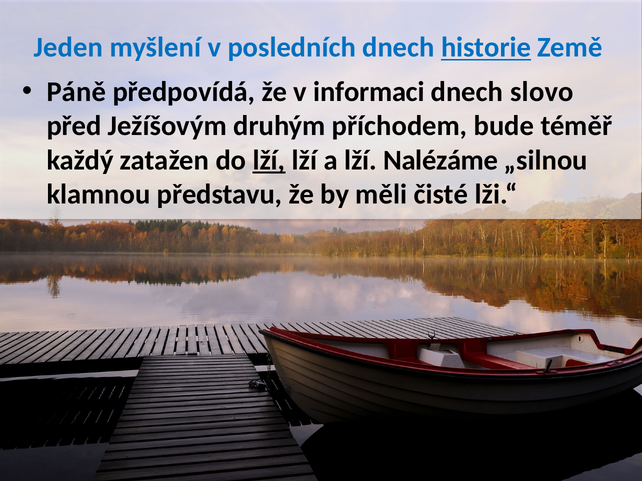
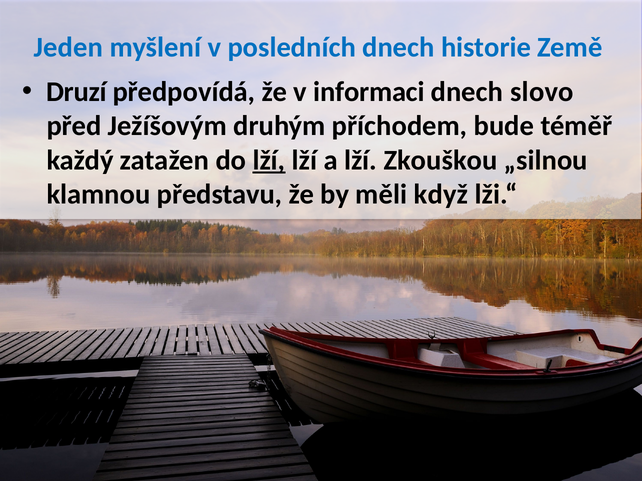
historie underline: present -> none
Páně: Páně -> Druzí
Nalézáme: Nalézáme -> Zkouškou
čisté: čisté -> když
